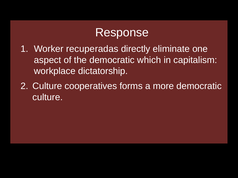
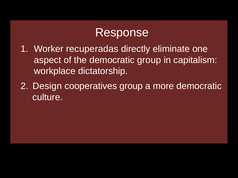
democratic which: which -> group
Culture at (47, 86): Culture -> Design
cooperatives forms: forms -> group
